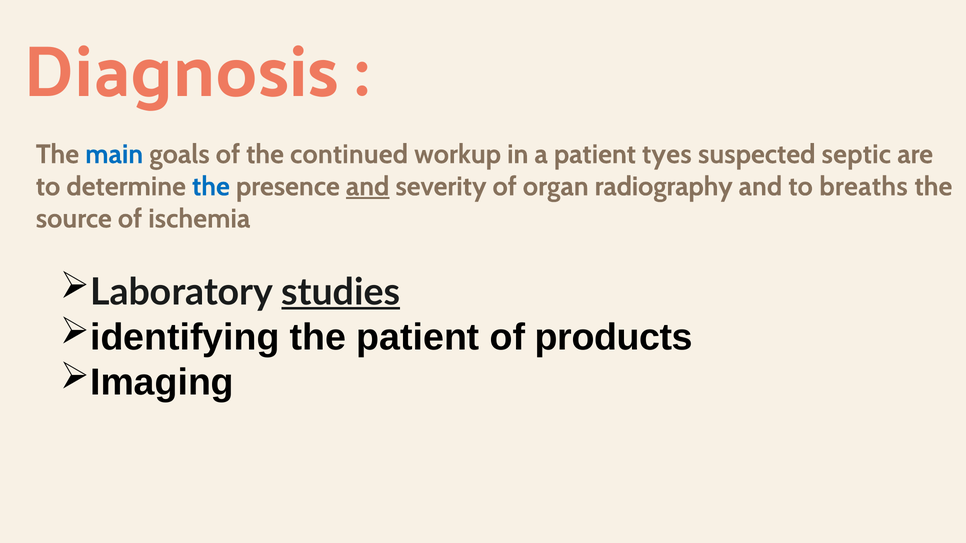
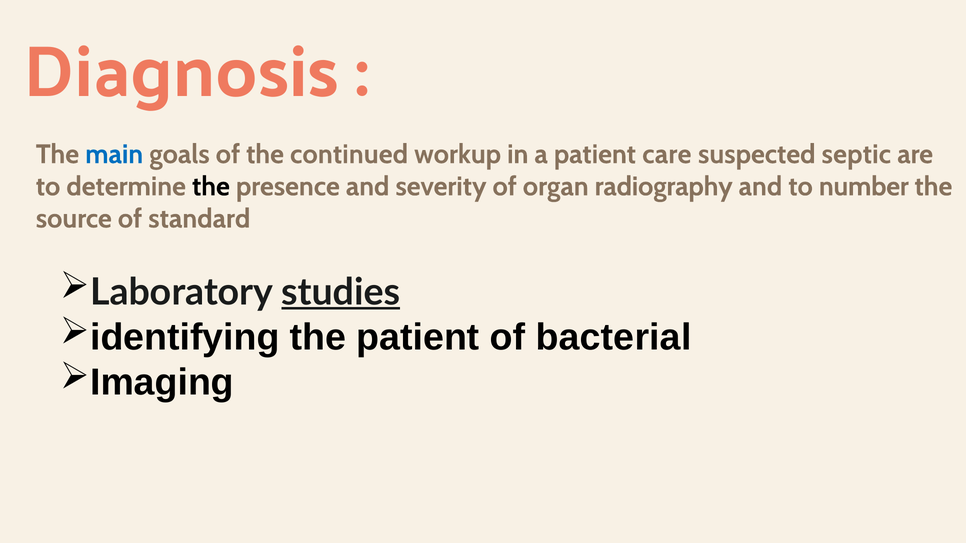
tyes: tyes -> care
the at (211, 187) colour: blue -> black
and at (368, 187) underline: present -> none
breaths: breaths -> number
ischemia: ischemia -> standard
products: products -> bacterial
